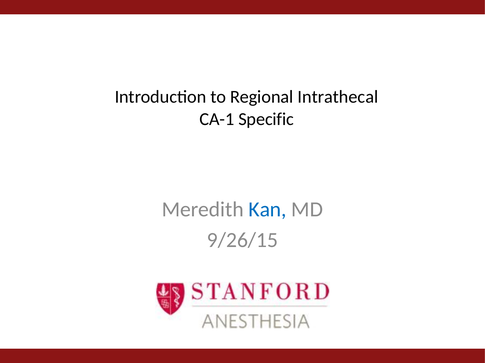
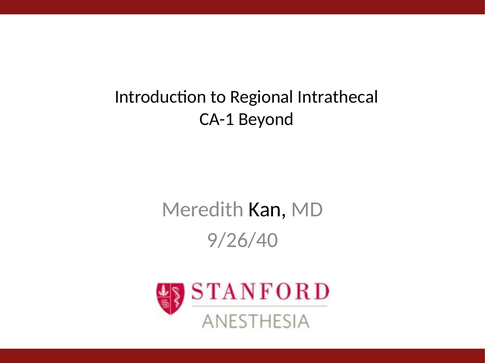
Specific: Specific -> Beyond
Kan colour: blue -> black
9/26/15: 9/26/15 -> 9/26/40
